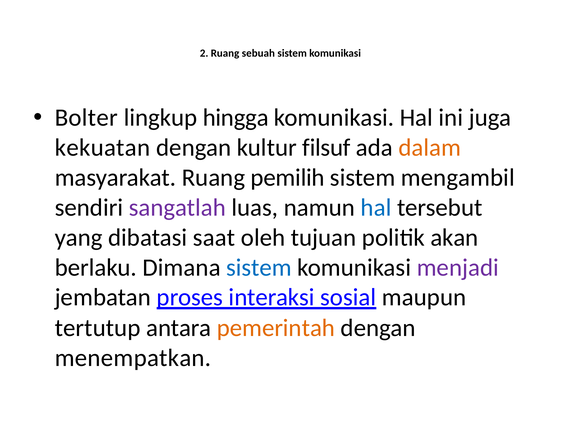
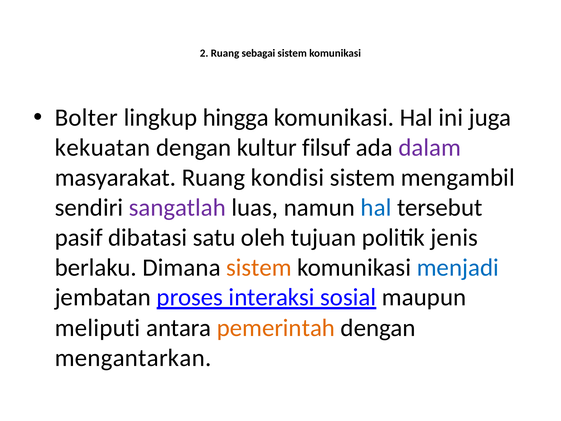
sebuah: sebuah -> sebagai
dalam colour: orange -> purple
pemilih: pemilih -> kondisi
yang: yang -> pasif
saat: saat -> satu
akan: akan -> jenis
sistem at (259, 267) colour: blue -> orange
menjadi colour: purple -> blue
tertutup: tertutup -> meliputi
menempatkan: menempatkan -> mengantarkan
